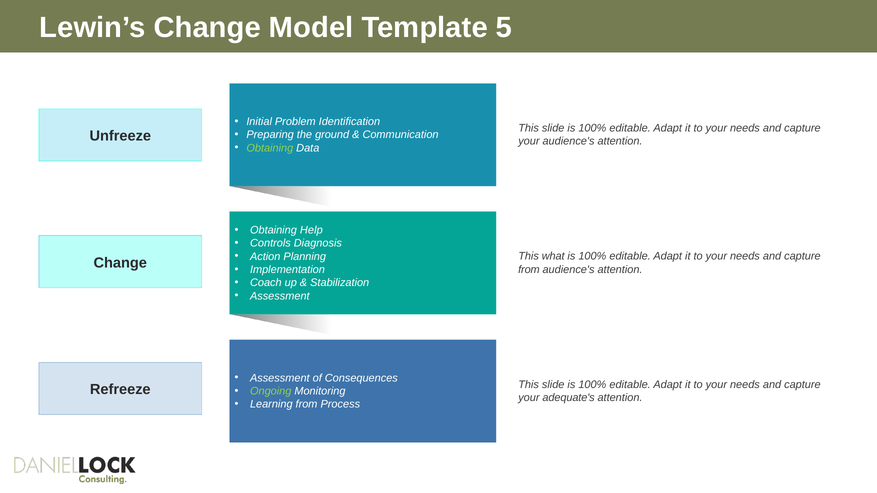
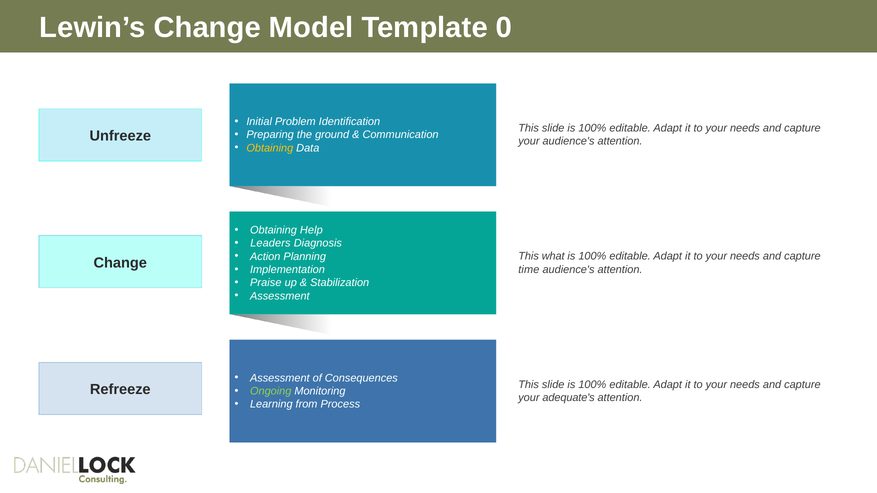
5: 5 -> 0
Obtaining at (270, 148) colour: light green -> yellow
Controls: Controls -> Leaders
from at (529, 270): from -> time
Coach: Coach -> Praise
